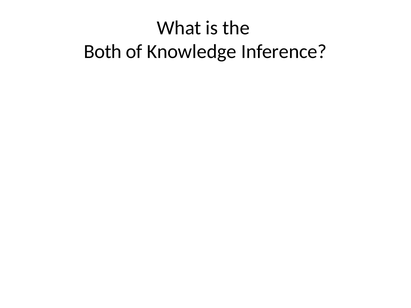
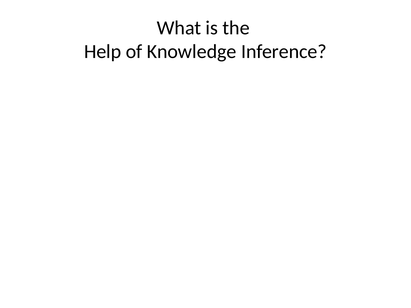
Both: Both -> Help
